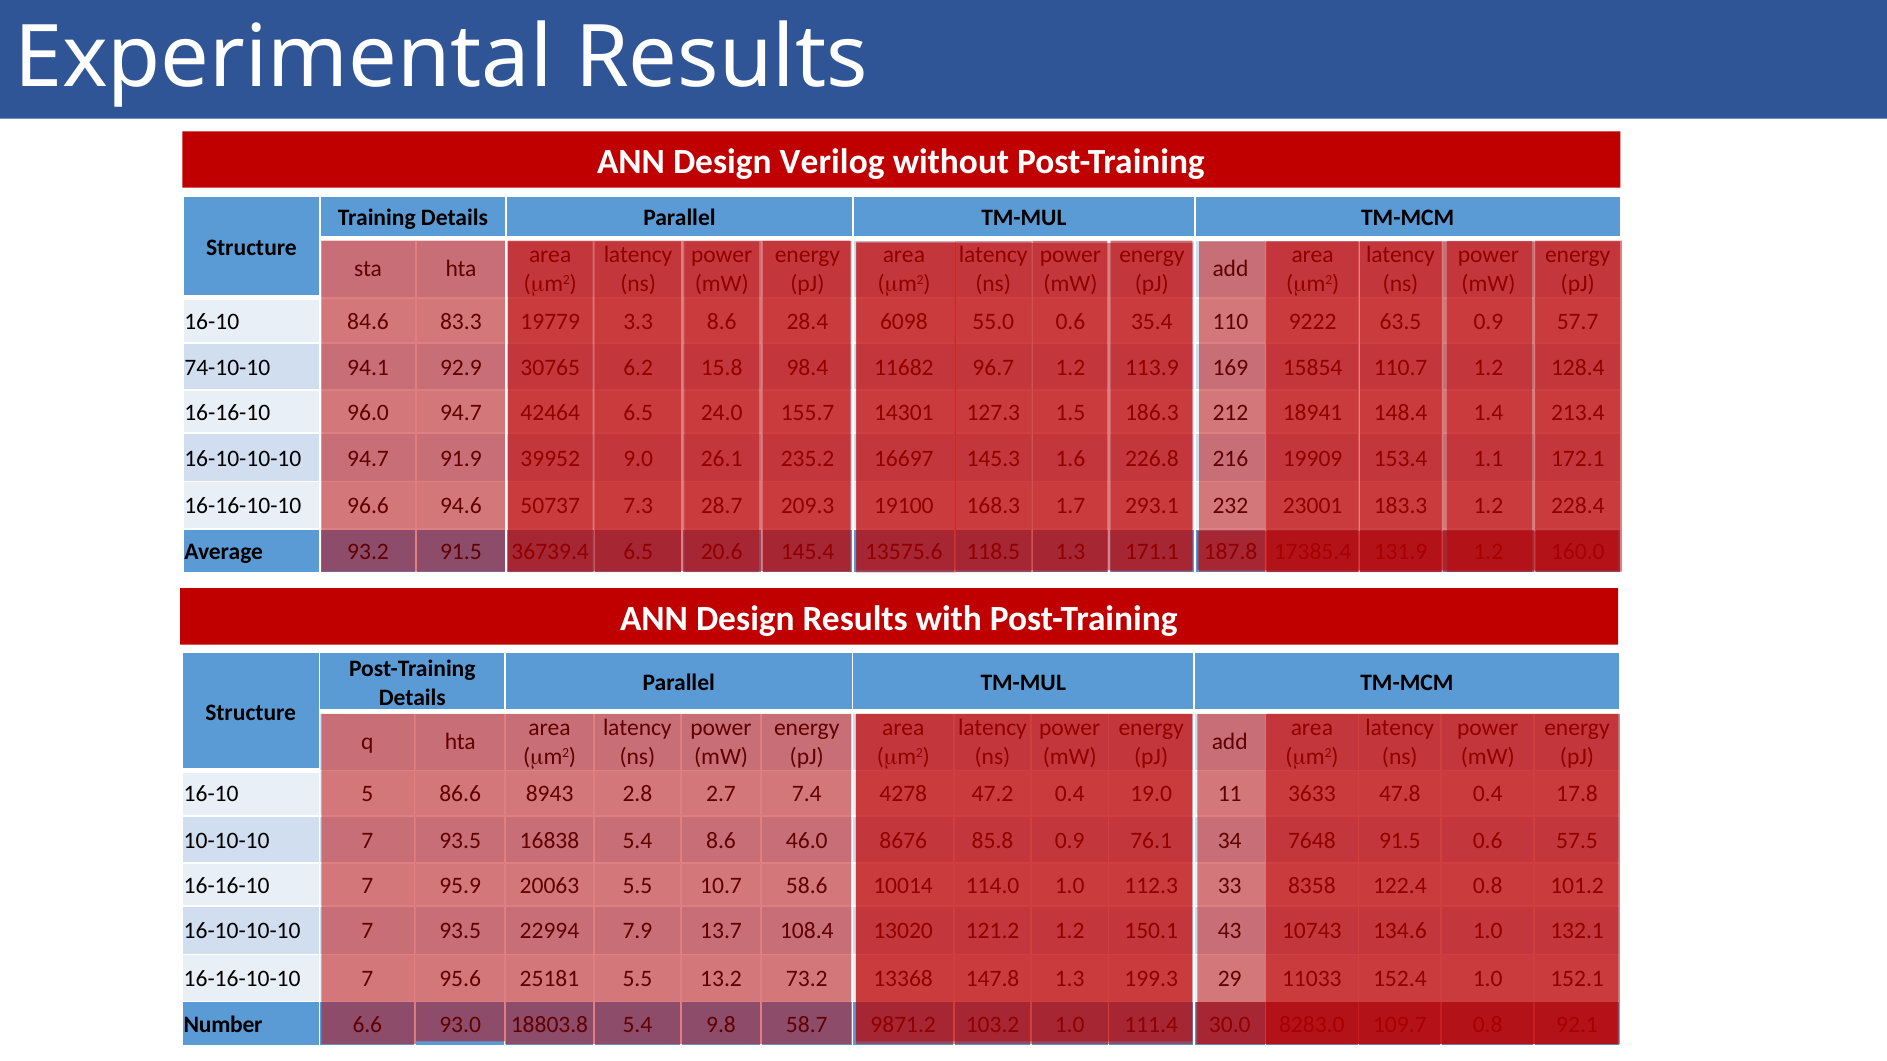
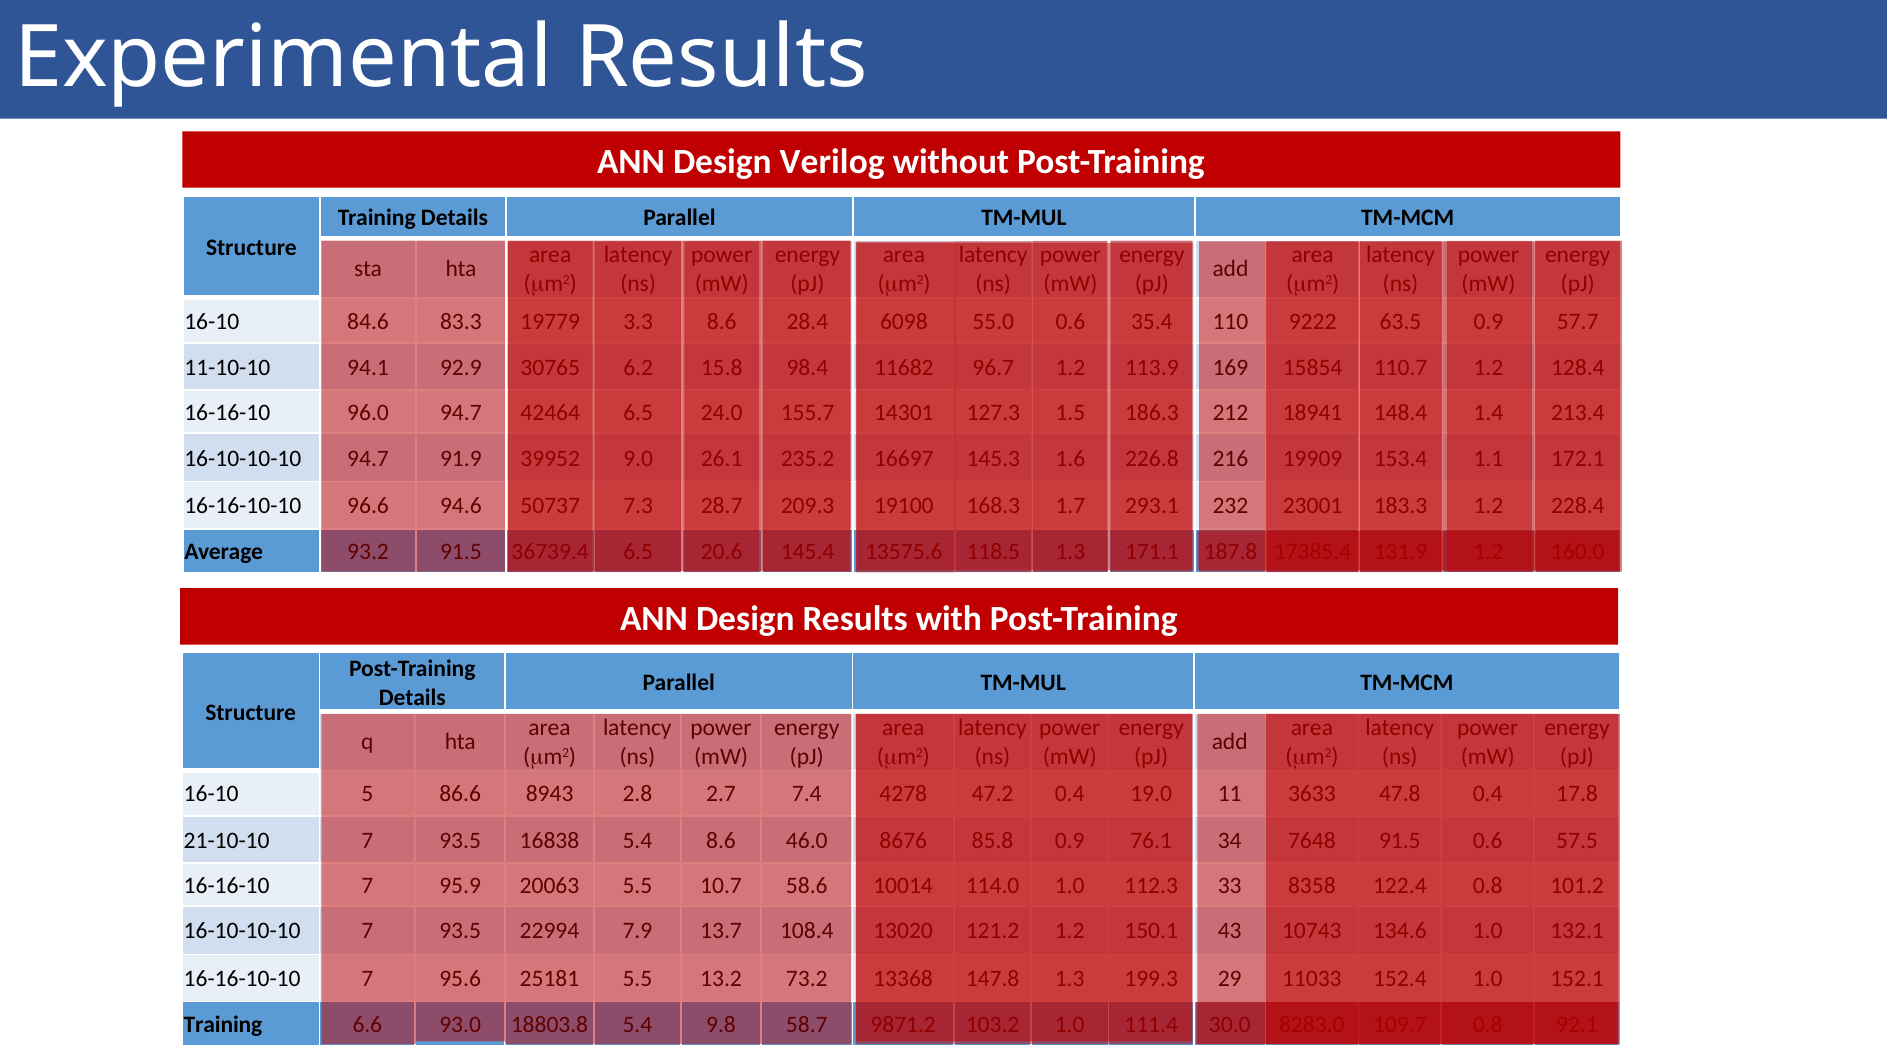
74-10-10: 74-10-10 -> 11-10-10
10-10-10: 10-10-10 -> 21-10-10
Number at (223, 1025): Number -> Training
